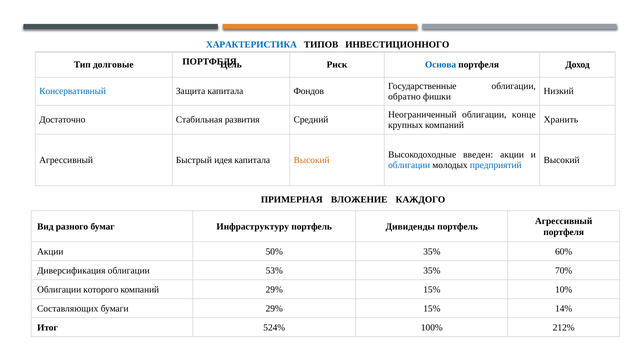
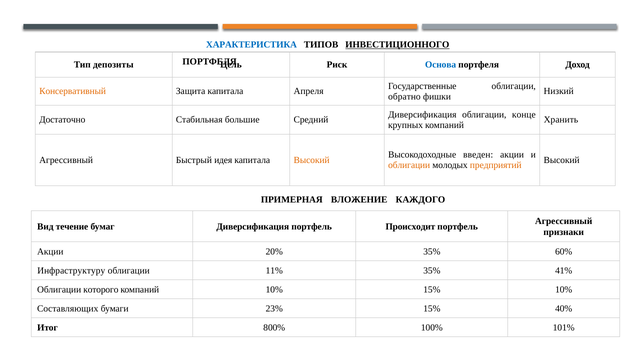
ИНВЕСТИЦИОННОГО underline: none -> present
долговые: долговые -> депозиты
Консервативный colour: blue -> orange
Фондов: Фондов -> Апреля
Неограниченный at (422, 115): Неограниченный -> Диверсификация
развития: развития -> большие
облигации at (409, 165) colour: blue -> orange
предприятий colour: blue -> orange
разного: разного -> течение
бумаг Инфраструктуру: Инфраструктуру -> Диверсификация
Дивиденды: Дивиденды -> Происходит
портфеля at (564, 232): портфеля -> признаки
50%: 50% -> 20%
Диверсификация: Диверсификация -> Инфраструктуру
53%: 53% -> 11%
70%: 70% -> 41%
компаний 29%: 29% -> 10%
бумаги 29%: 29% -> 23%
14%: 14% -> 40%
524%: 524% -> 800%
212%: 212% -> 101%
